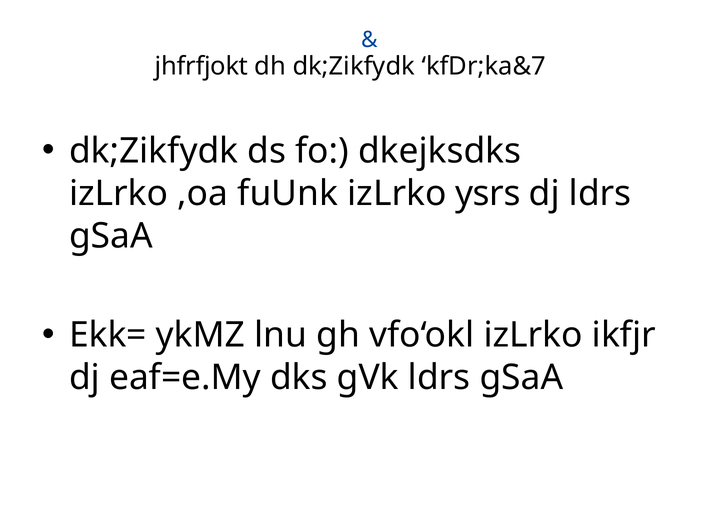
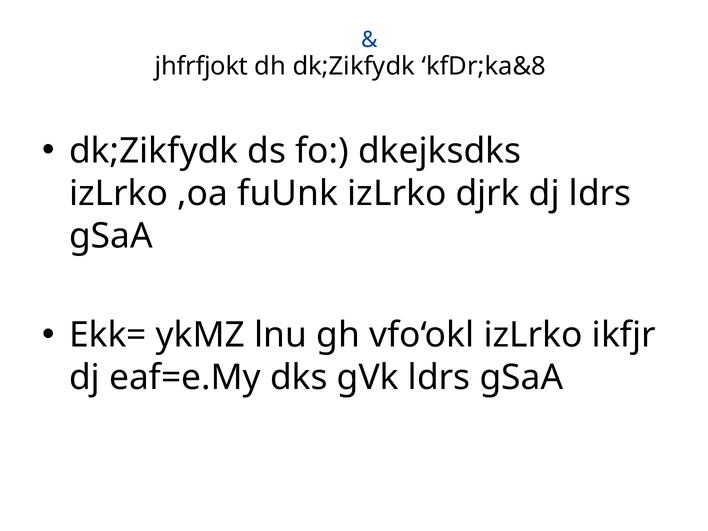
kfDr;ka&7: kfDr;ka&7 -> kfDr;ka&8
ysrs: ysrs -> djrk
